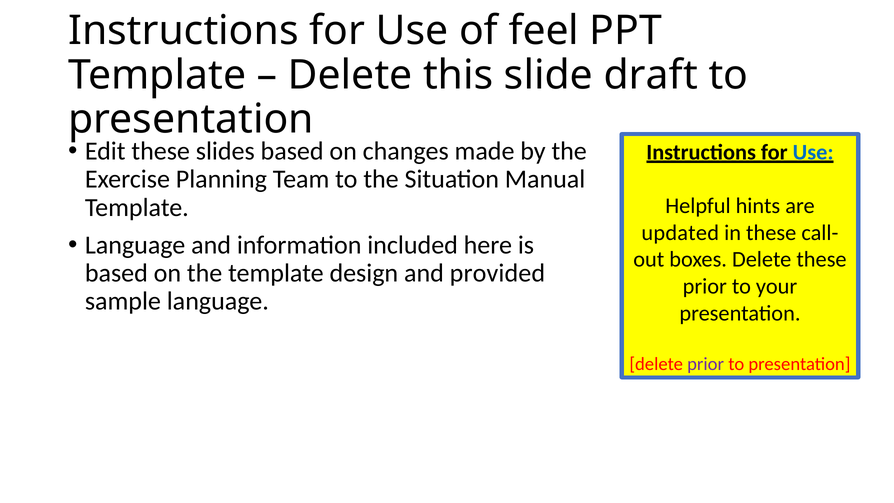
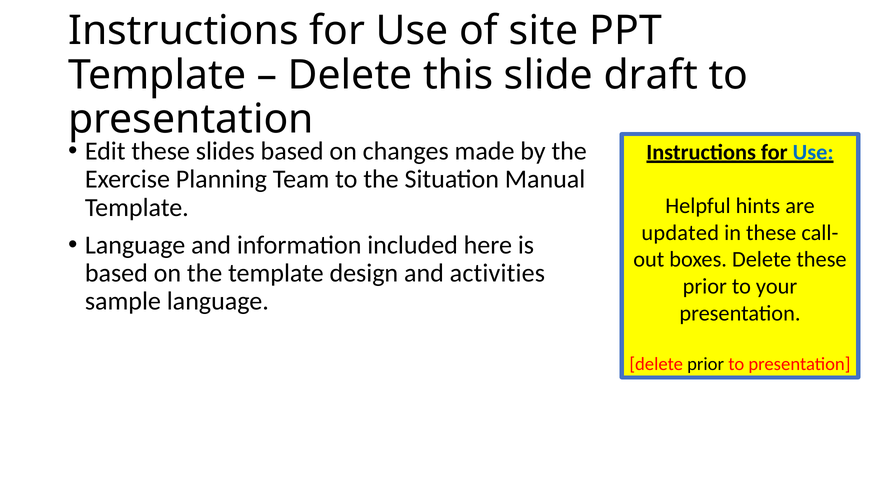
feel: feel -> site
provided: provided -> activities
prior at (706, 364) colour: purple -> black
